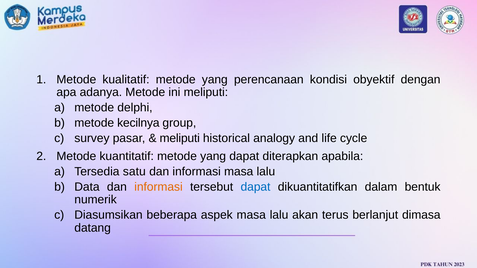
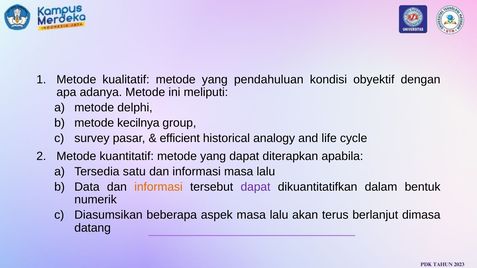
perencanaan: perencanaan -> pendahuluan
meliputi at (180, 139): meliputi -> efficient
dapat at (256, 187) colour: blue -> purple
